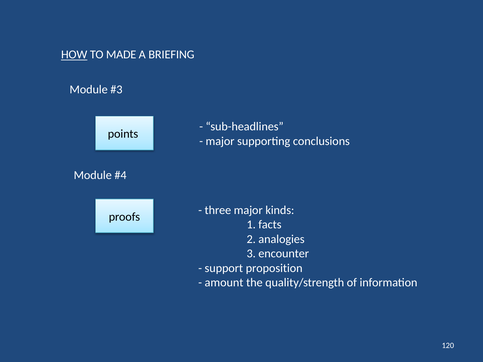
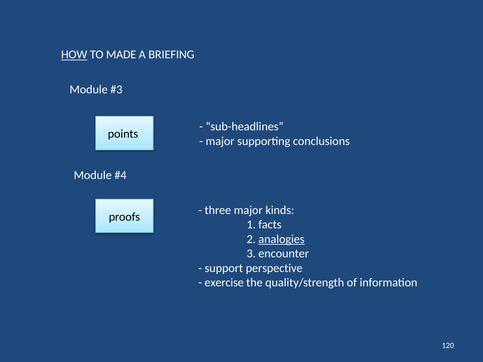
analogies underline: none -> present
proposition: proposition -> perspective
amount: amount -> exercise
